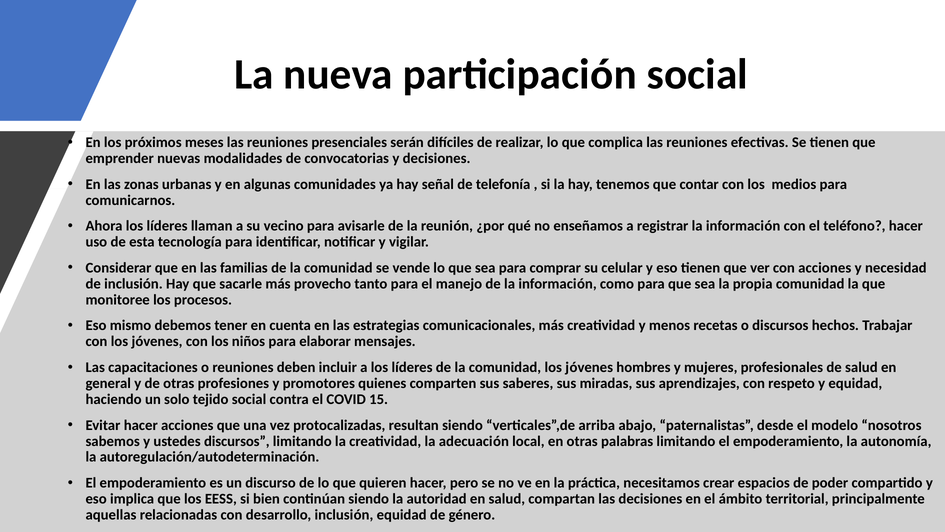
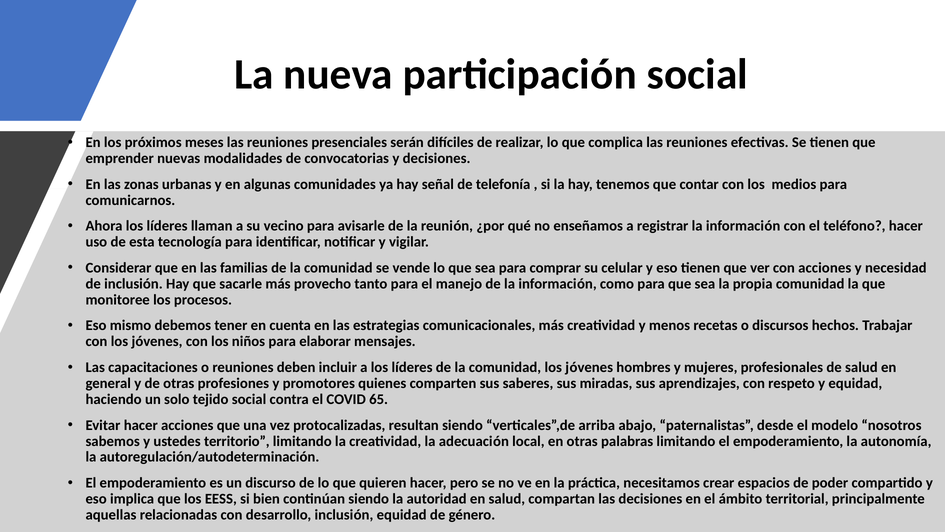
15: 15 -> 65
ustedes discursos: discursos -> territorio
